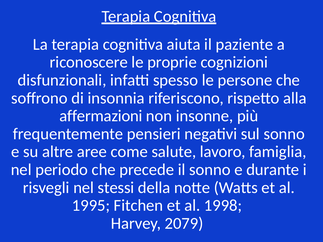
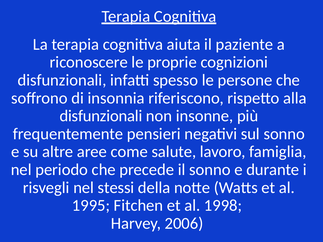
affermazioni at (101, 116): affermazioni -> disfunzionali
2079: 2079 -> 2006
